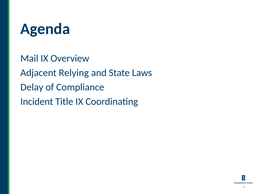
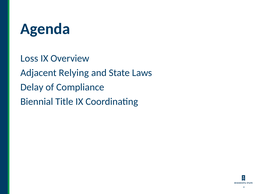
Mail: Mail -> Loss
Incident: Incident -> Biennial
